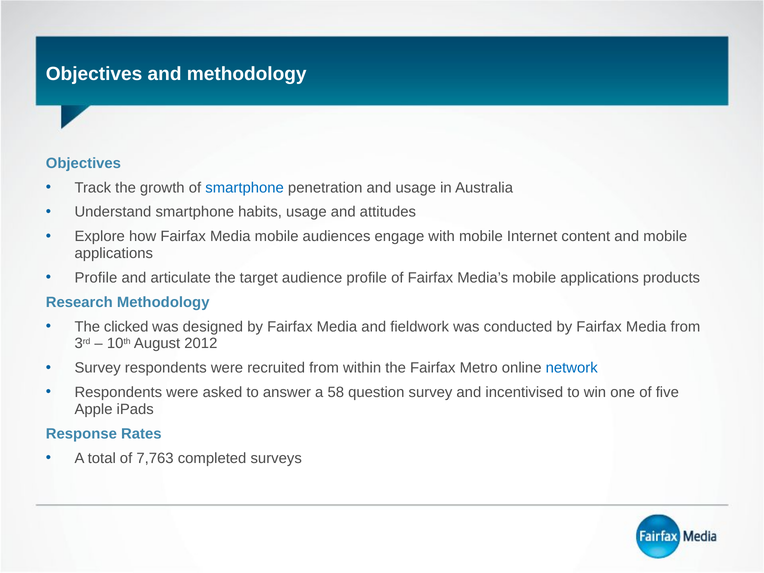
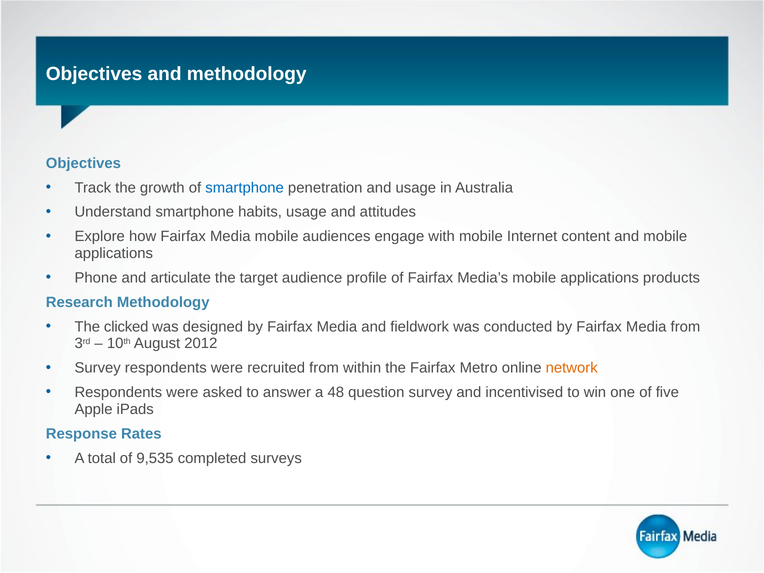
Profile at (96, 278): Profile -> Phone
network colour: blue -> orange
58: 58 -> 48
7,763: 7,763 -> 9,535
